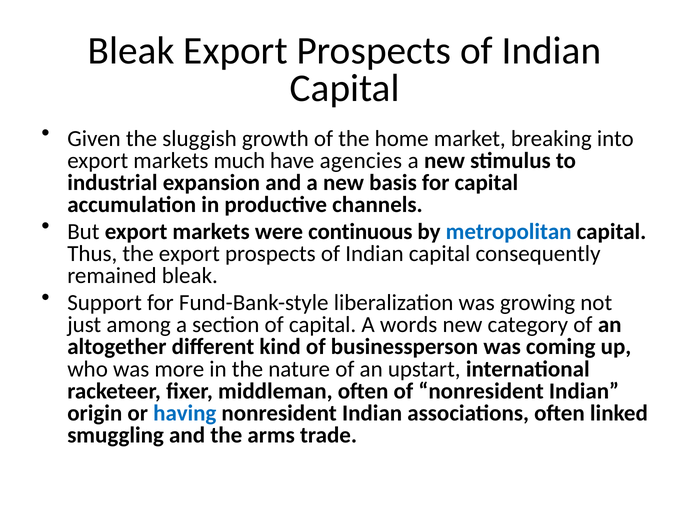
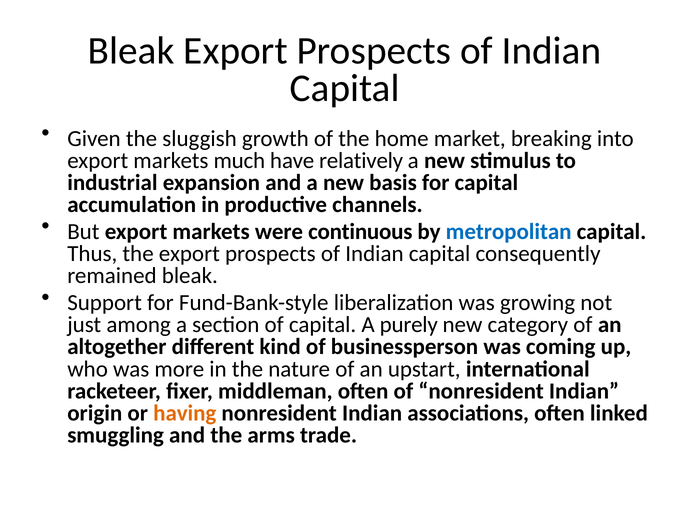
agencies: agencies -> relatively
words: words -> purely
having colour: blue -> orange
